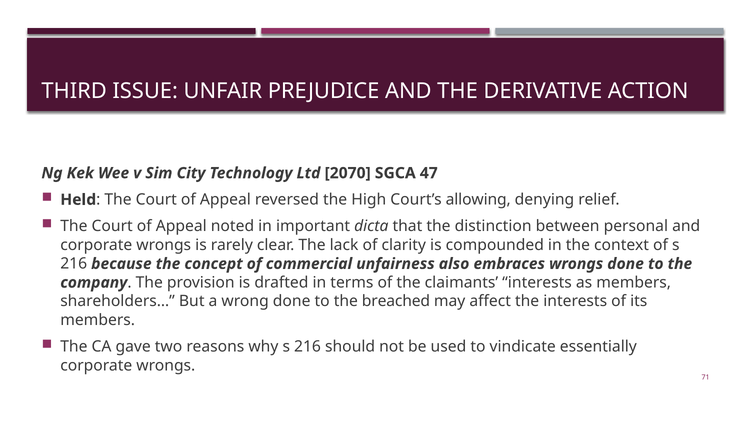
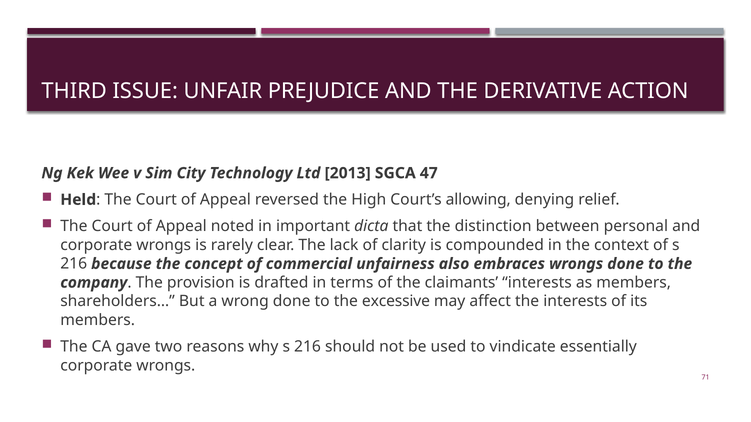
2070: 2070 -> 2013
breached: breached -> excessive
